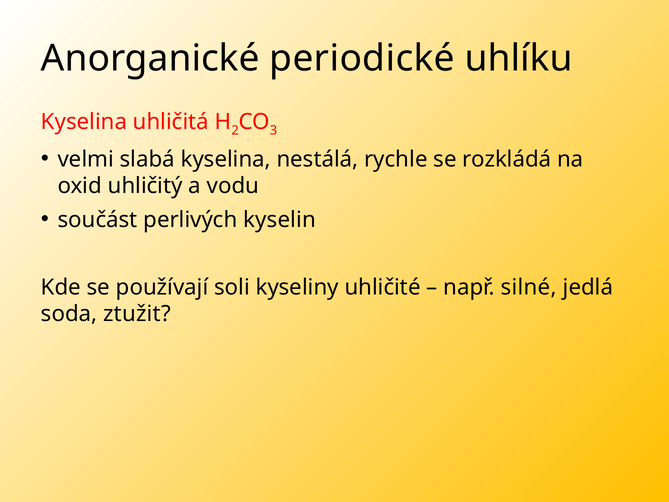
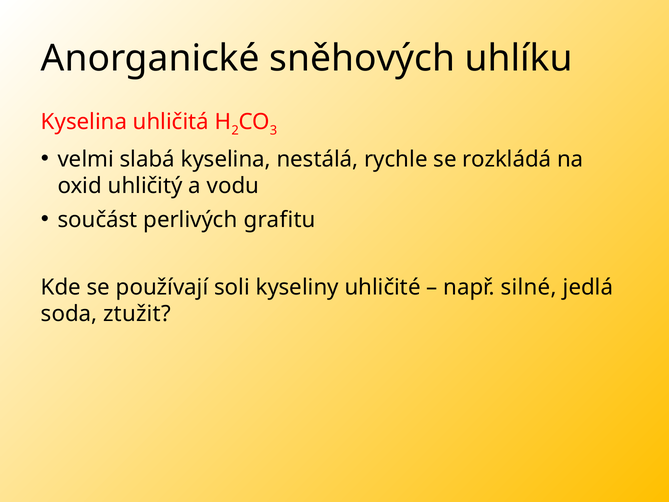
periodické: periodické -> sněhových
kyselin: kyselin -> grafitu
